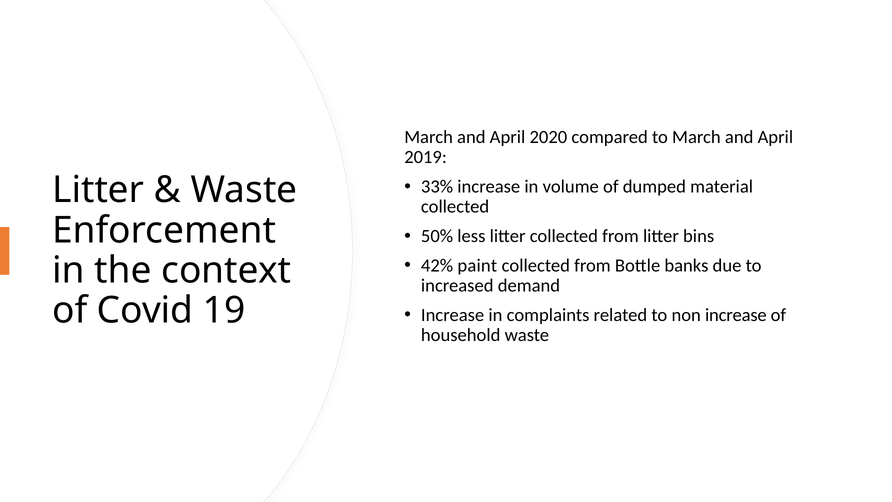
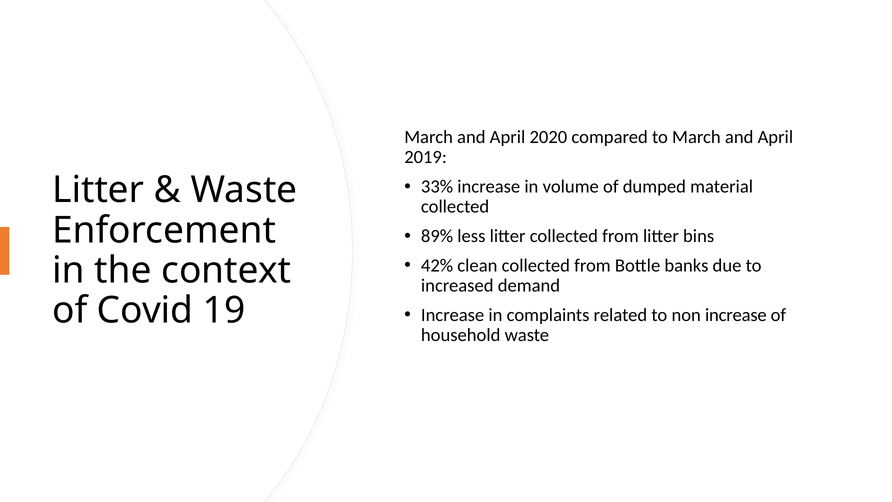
50%: 50% -> 89%
paint: paint -> clean
